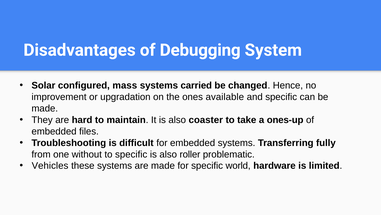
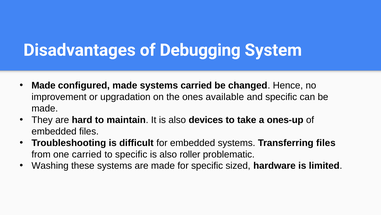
Solar at (43, 85): Solar -> Made
configured mass: mass -> made
coaster: coaster -> devices
Transferring fully: fully -> files
one without: without -> carried
Vehicles: Vehicles -> Washing
world: world -> sized
